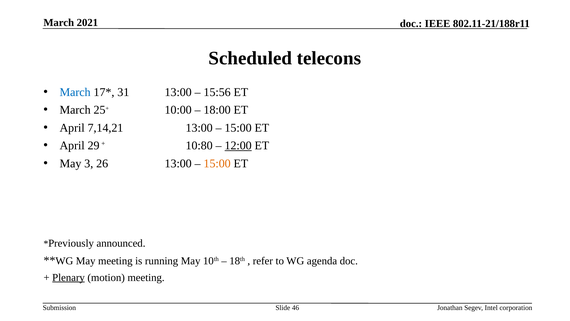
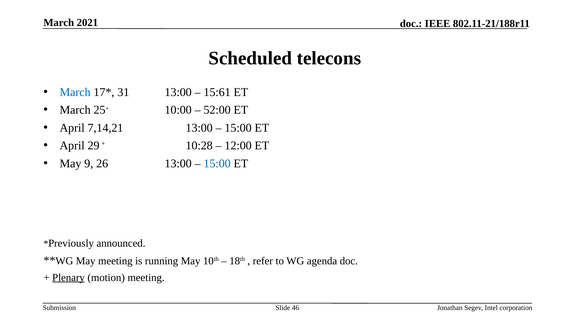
15:56: 15:56 -> 15:61
18:00: 18:00 -> 52:00
10:80: 10:80 -> 10:28
12:00 underline: present -> none
3: 3 -> 9
15:00 at (217, 163) colour: orange -> blue
